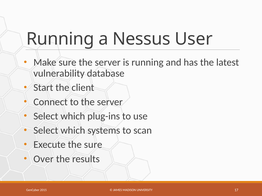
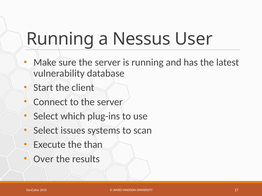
which at (73, 131): which -> issues
the sure: sure -> than
